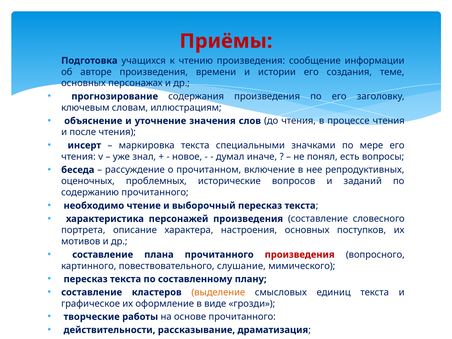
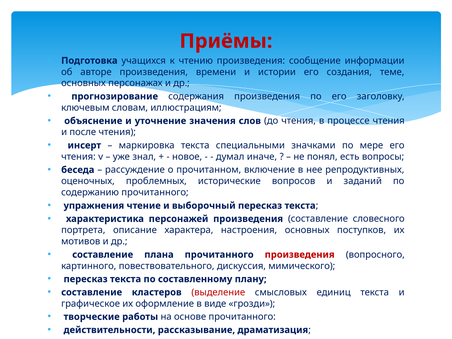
необходимо: необходимо -> упражнения
повествовательного слушание: слушание -> дискуссия
выделение colour: orange -> red
